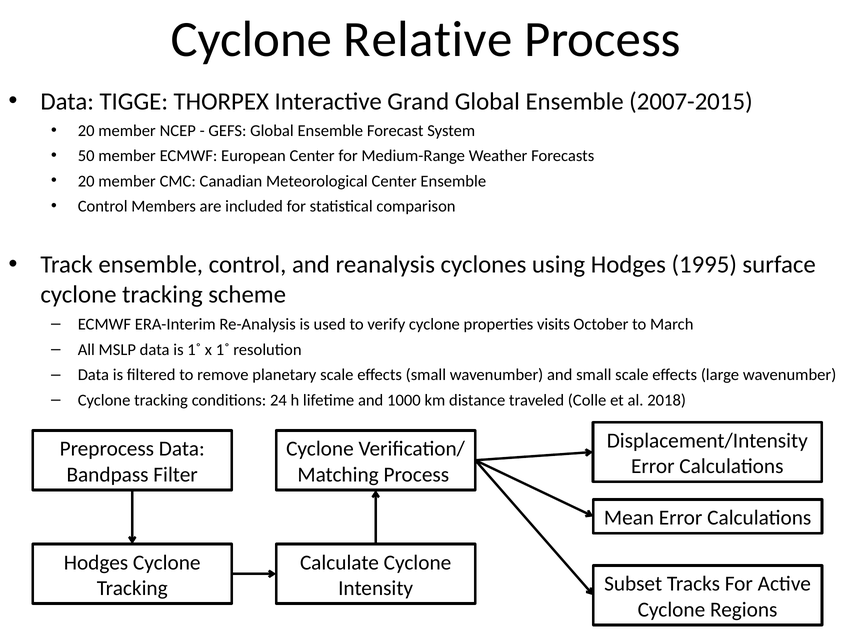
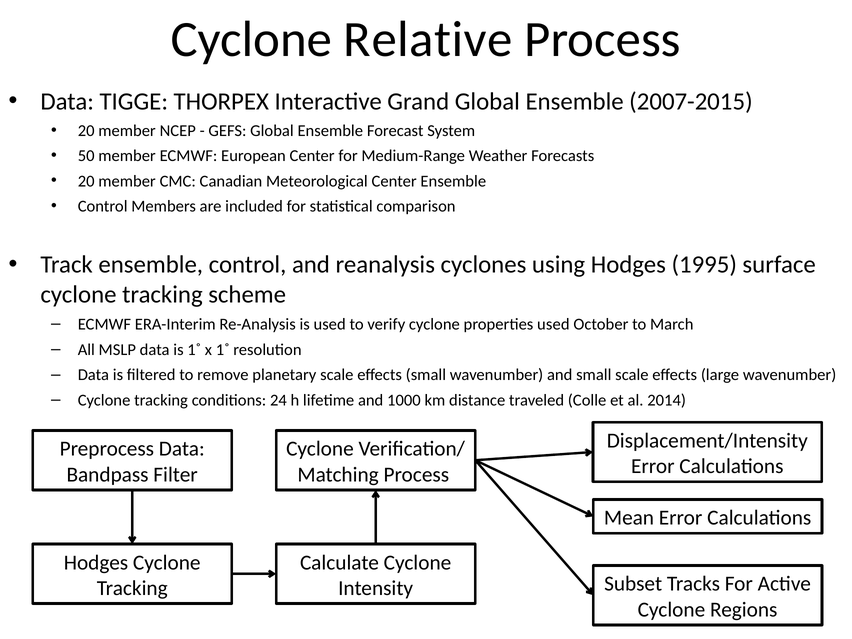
properties visits: visits -> used
2018: 2018 -> 2014
